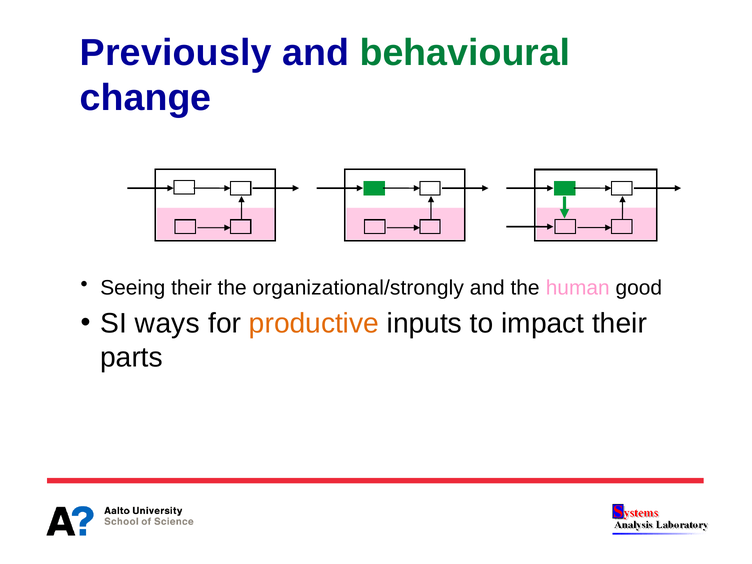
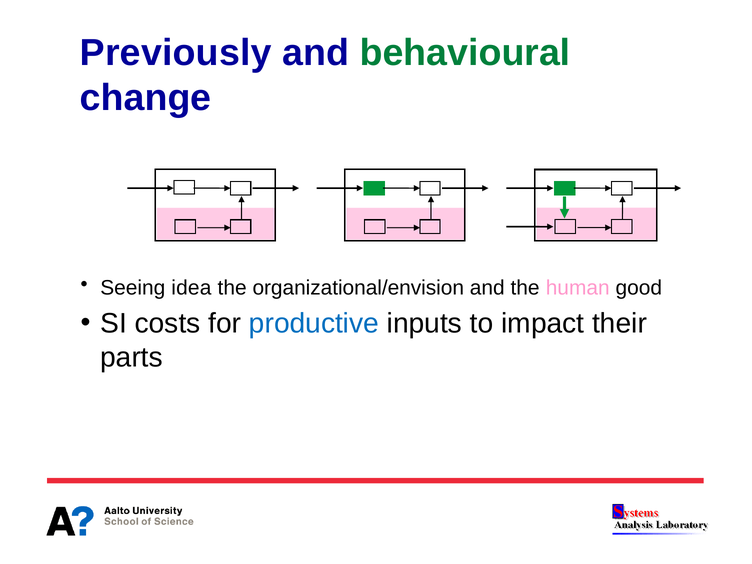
Seeing their: their -> idea
organizational/strongly: organizational/strongly -> organizational/envision
ways: ways -> costs
productive colour: orange -> blue
